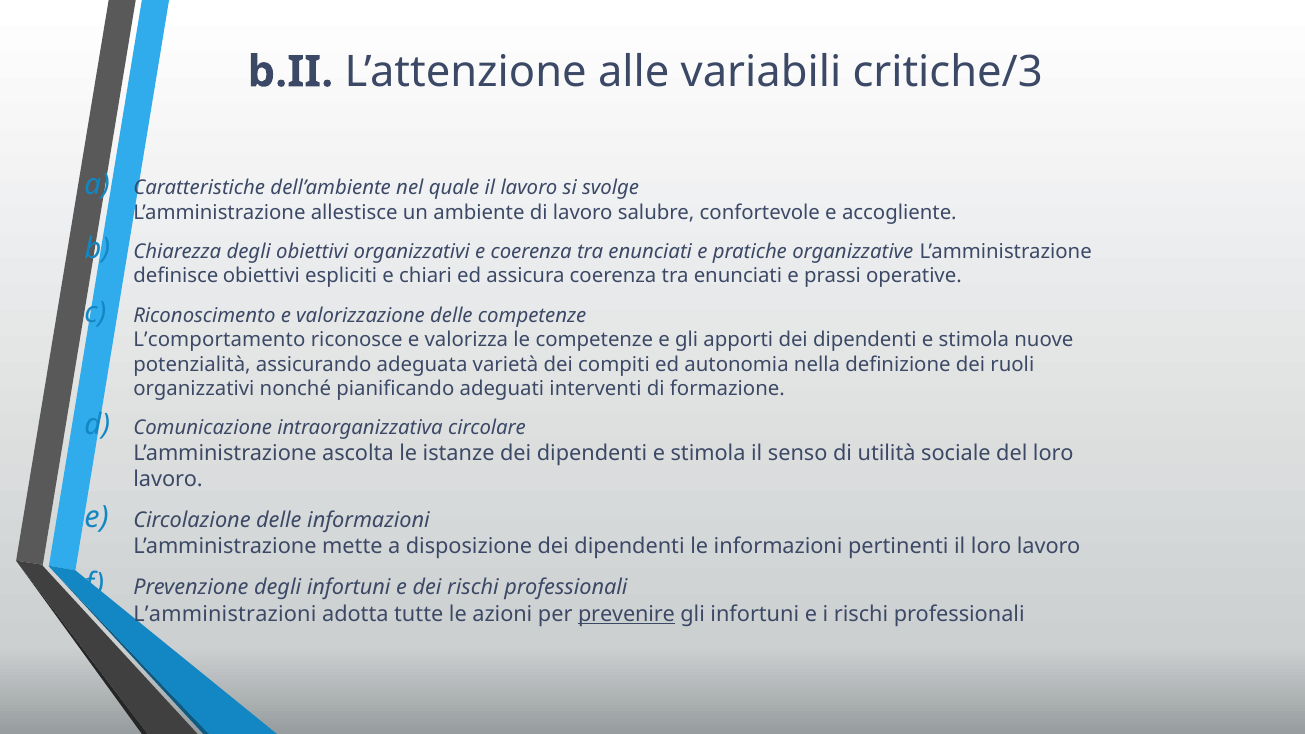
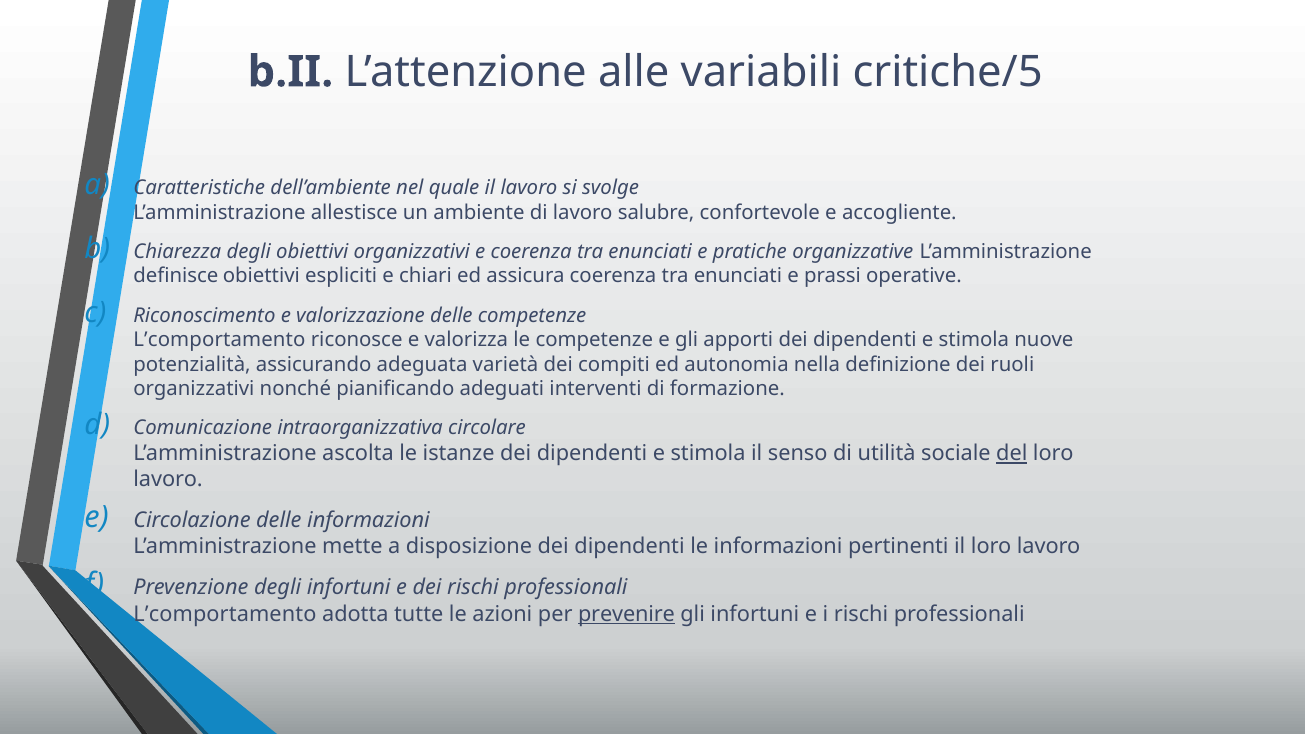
critiche/3: critiche/3 -> critiche/5
del underline: none -> present
L’amministrazioni at (225, 614): L’amministrazioni -> L’comportamento
